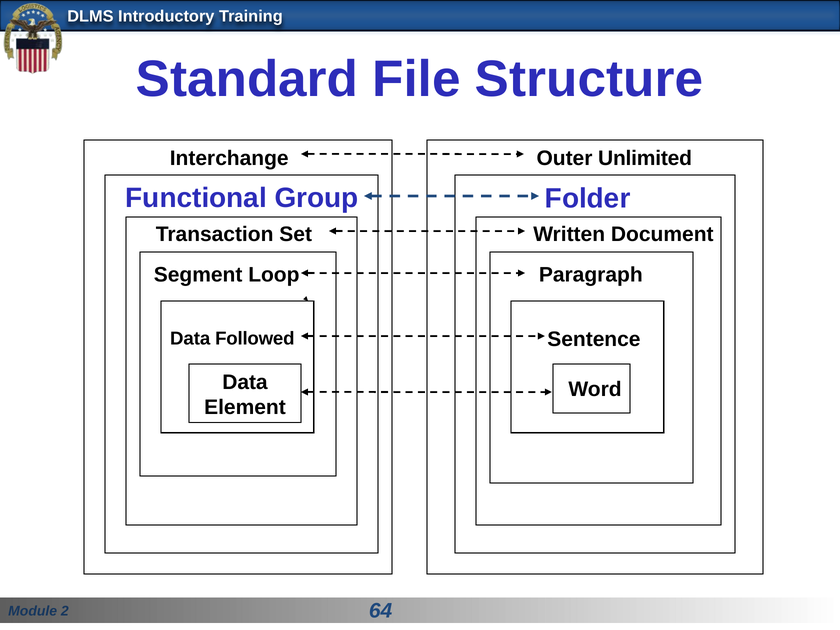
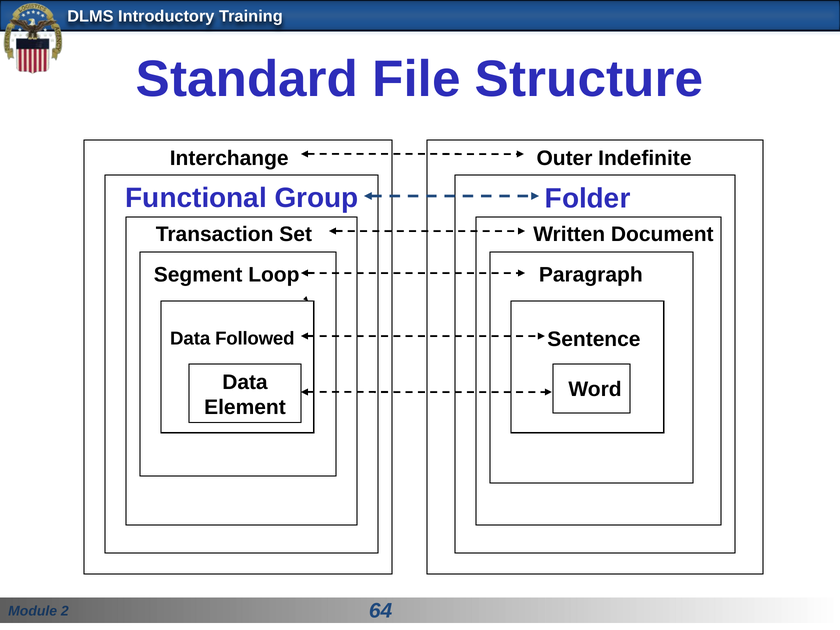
Unlimited: Unlimited -> Indefinite
